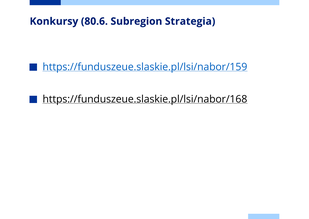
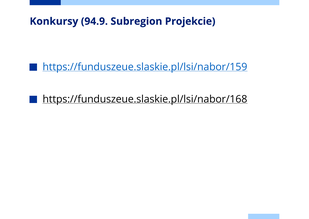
80.6: 80.6 -> 94.9
Strategia: Strategia -> Projekcie
